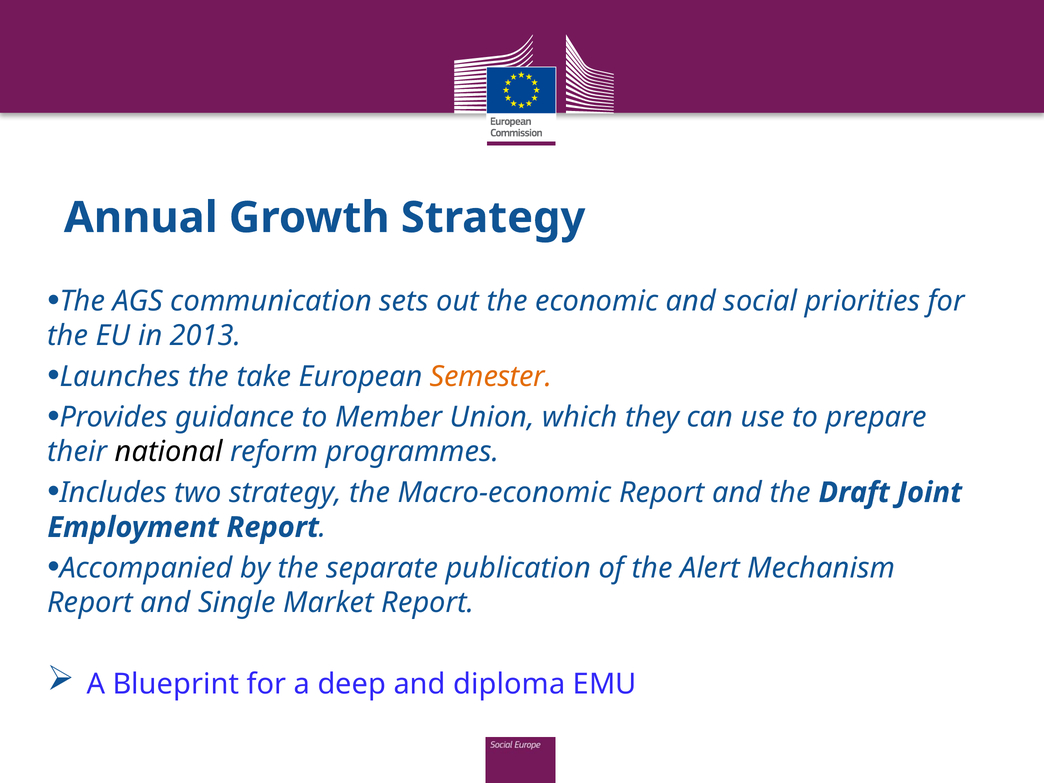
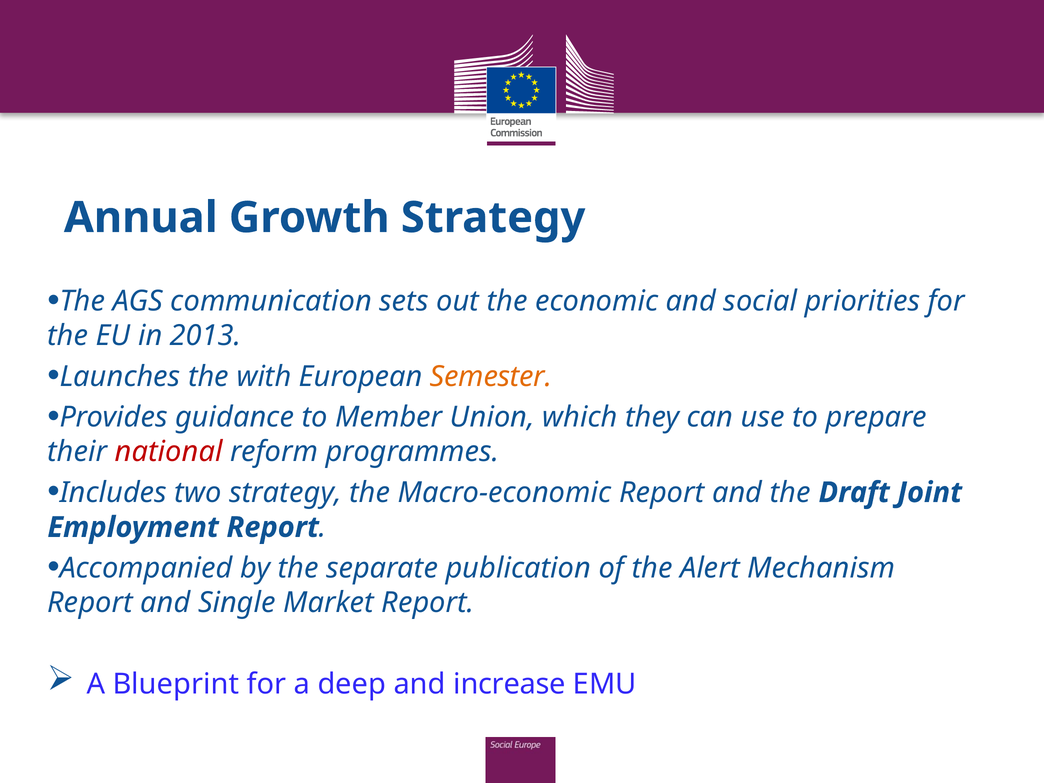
take: take -> with
national colour: black -> red
diploma: diploma -> increase
